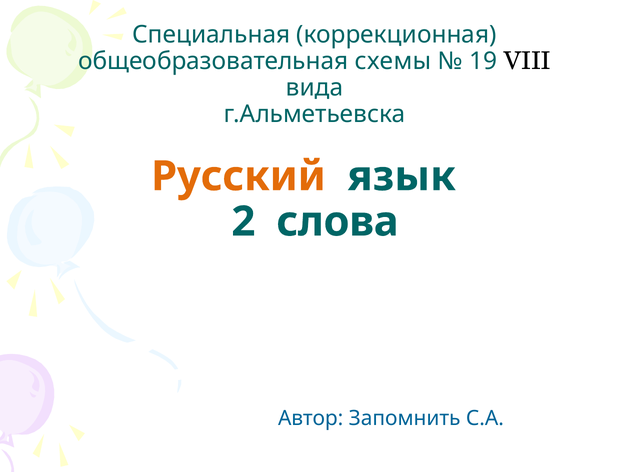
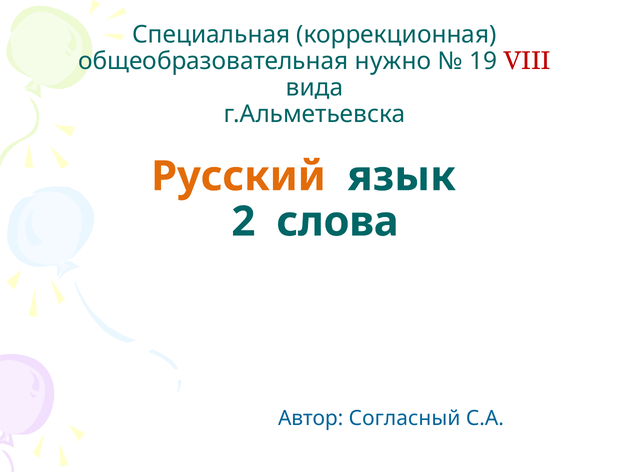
схемы: схемы -> нужно
VIII colour: black -> red
Запомнить: Запомнить -> Согласный
